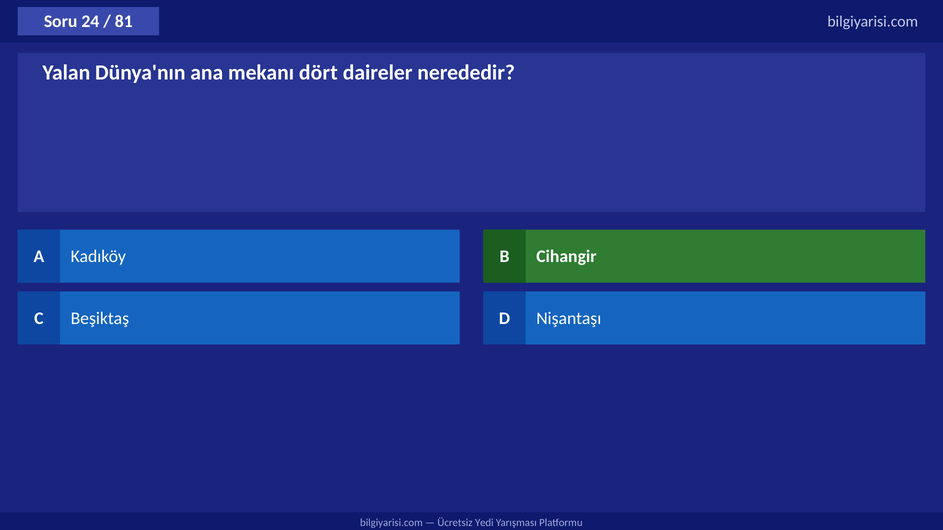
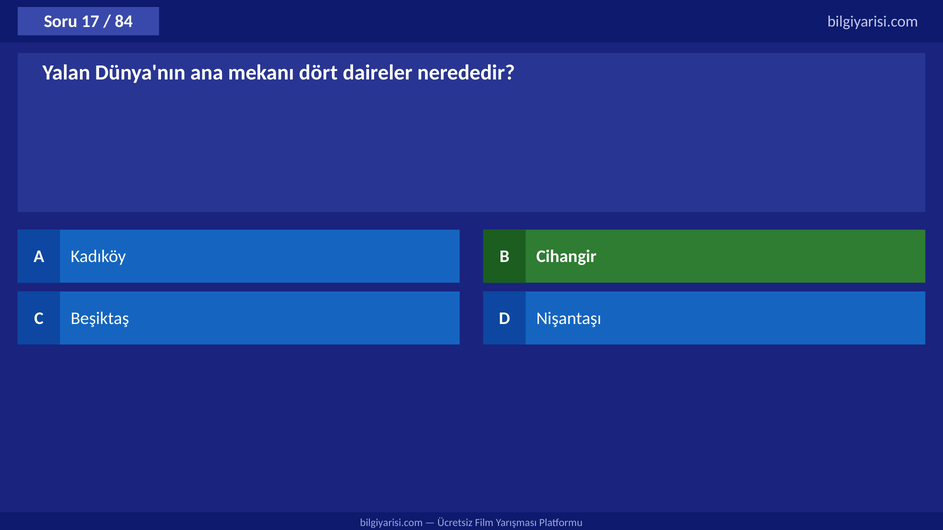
24: 24 -> 17
81: 81 -> 84
Yedi: Yedi -> Film
